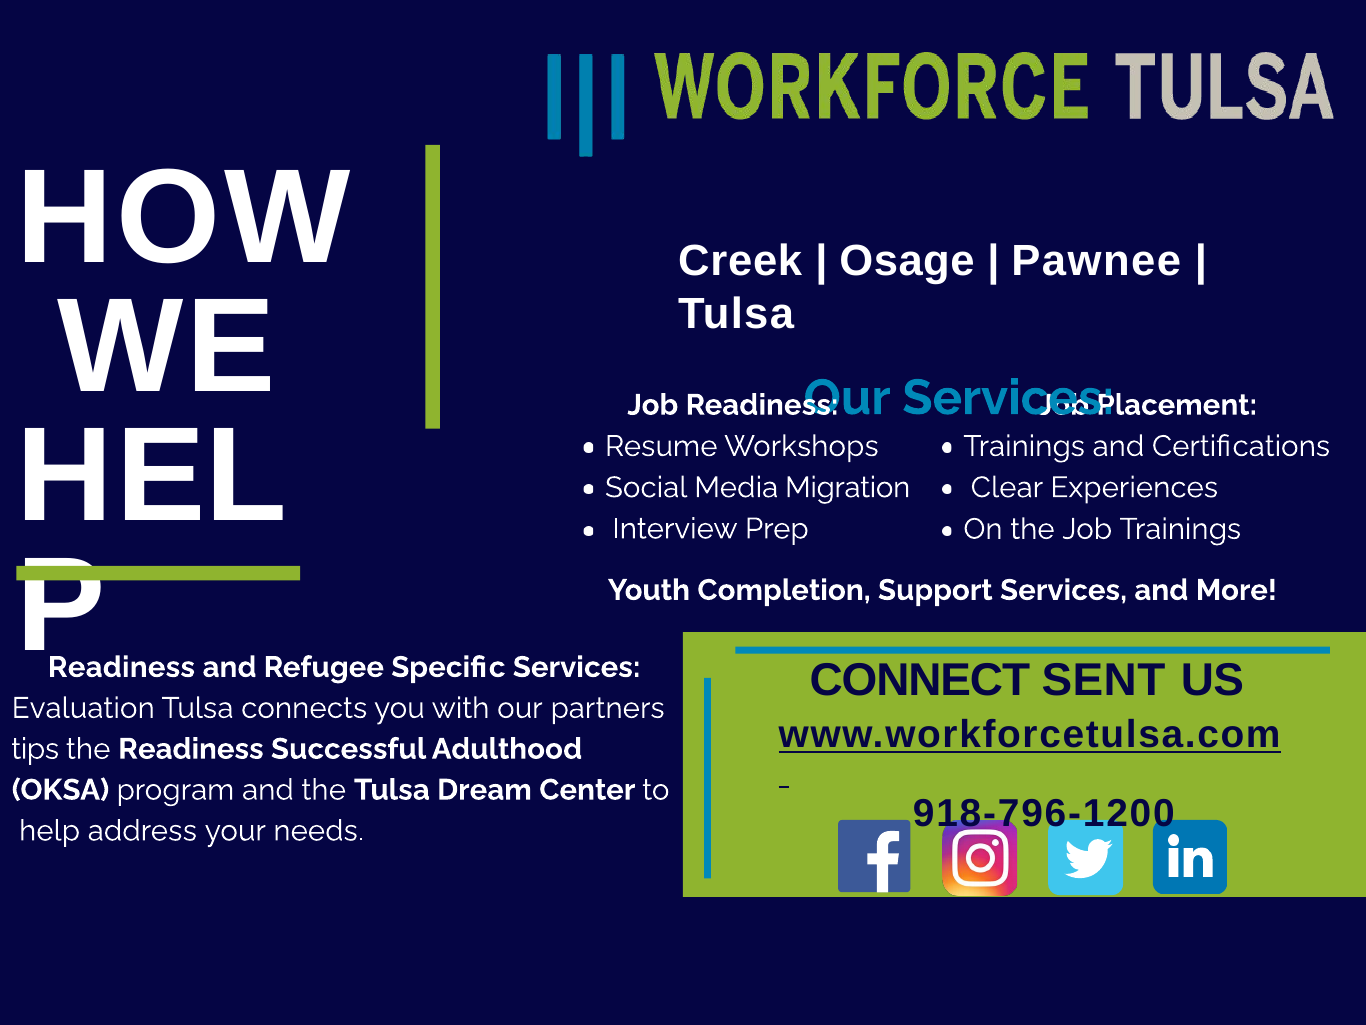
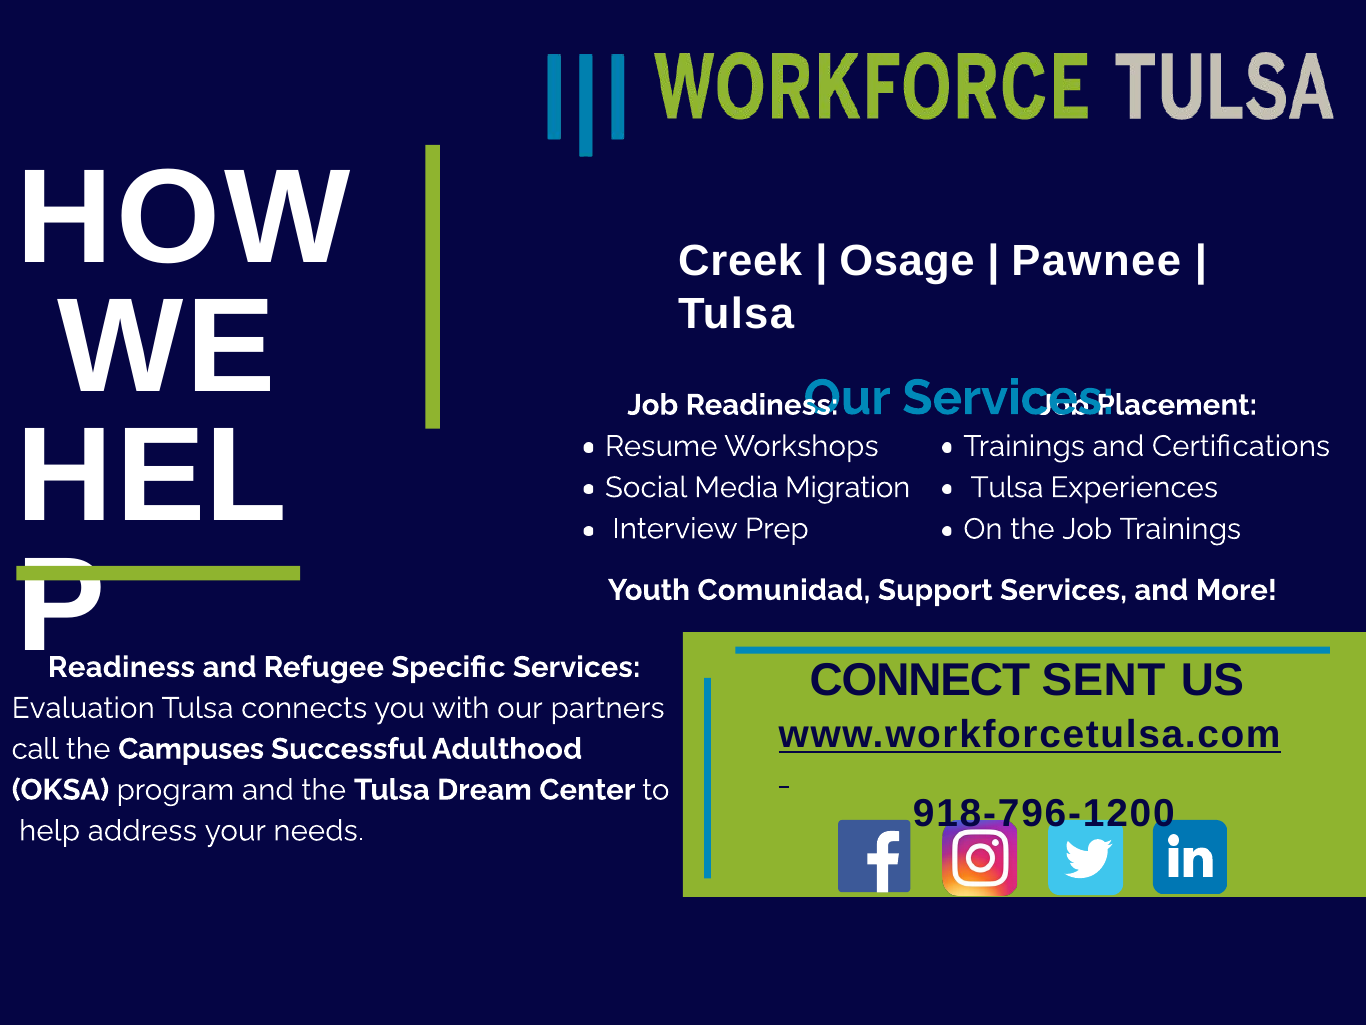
Clear at (1007, 487): Clear -> Tulsa
Completion: Completion -> Comunidad
tips: tips -> call
the Readiness: Readiness -> Campuses
